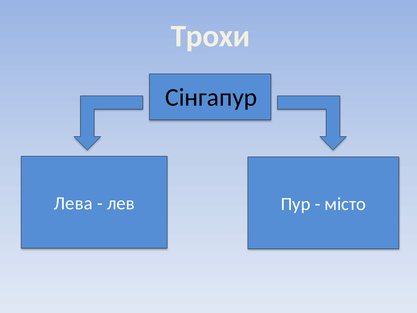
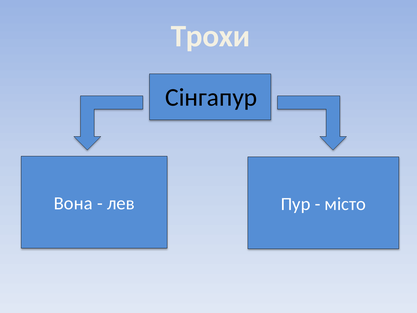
Лева: Лева -> Вона
